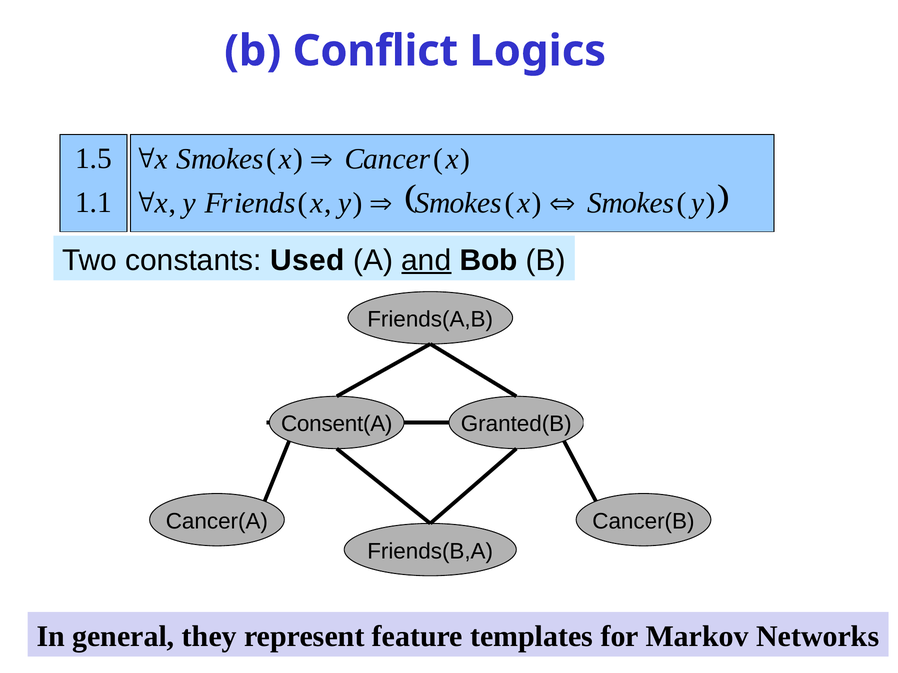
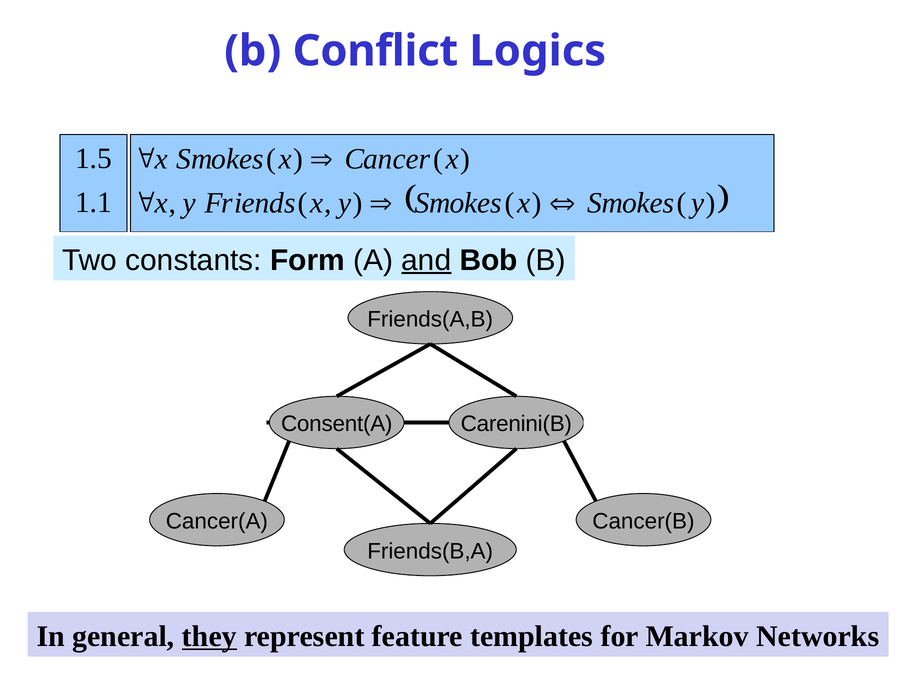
Used: Used -> Form
Granted(B: Granted(B -> Carenini(B
they underline: none -> present
